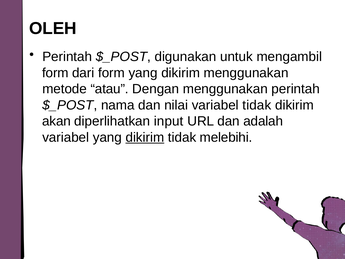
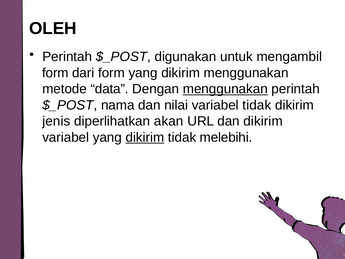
atau: atau -> data
menggunakan at (225, 89) underline: none -> present
akan: akan -> jenis
input: input -> akan
dan adalah: adalah -> dikirim
